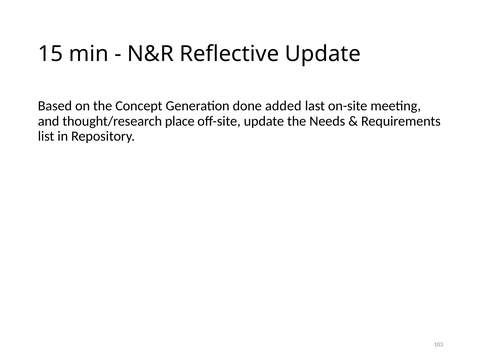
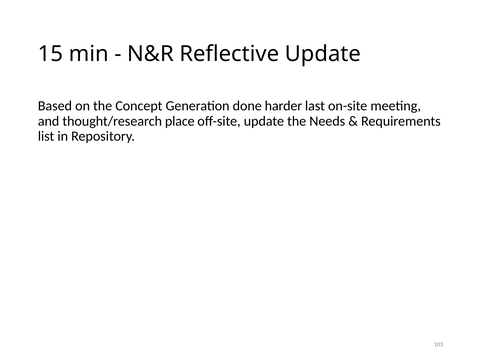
added: added -> harder
